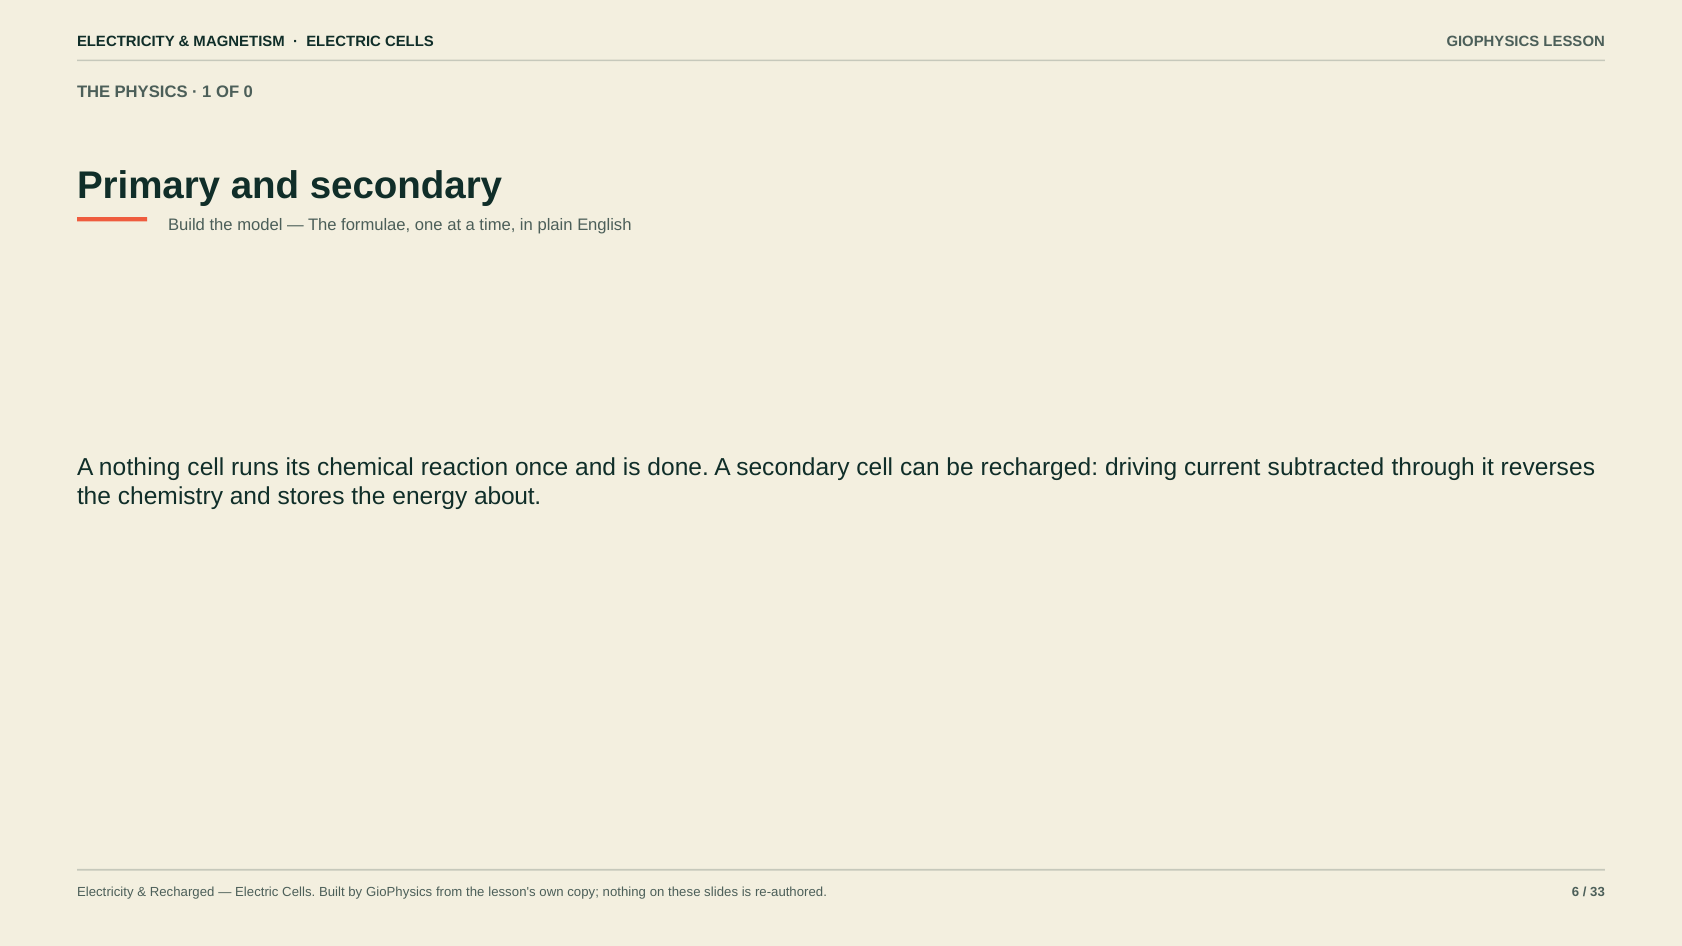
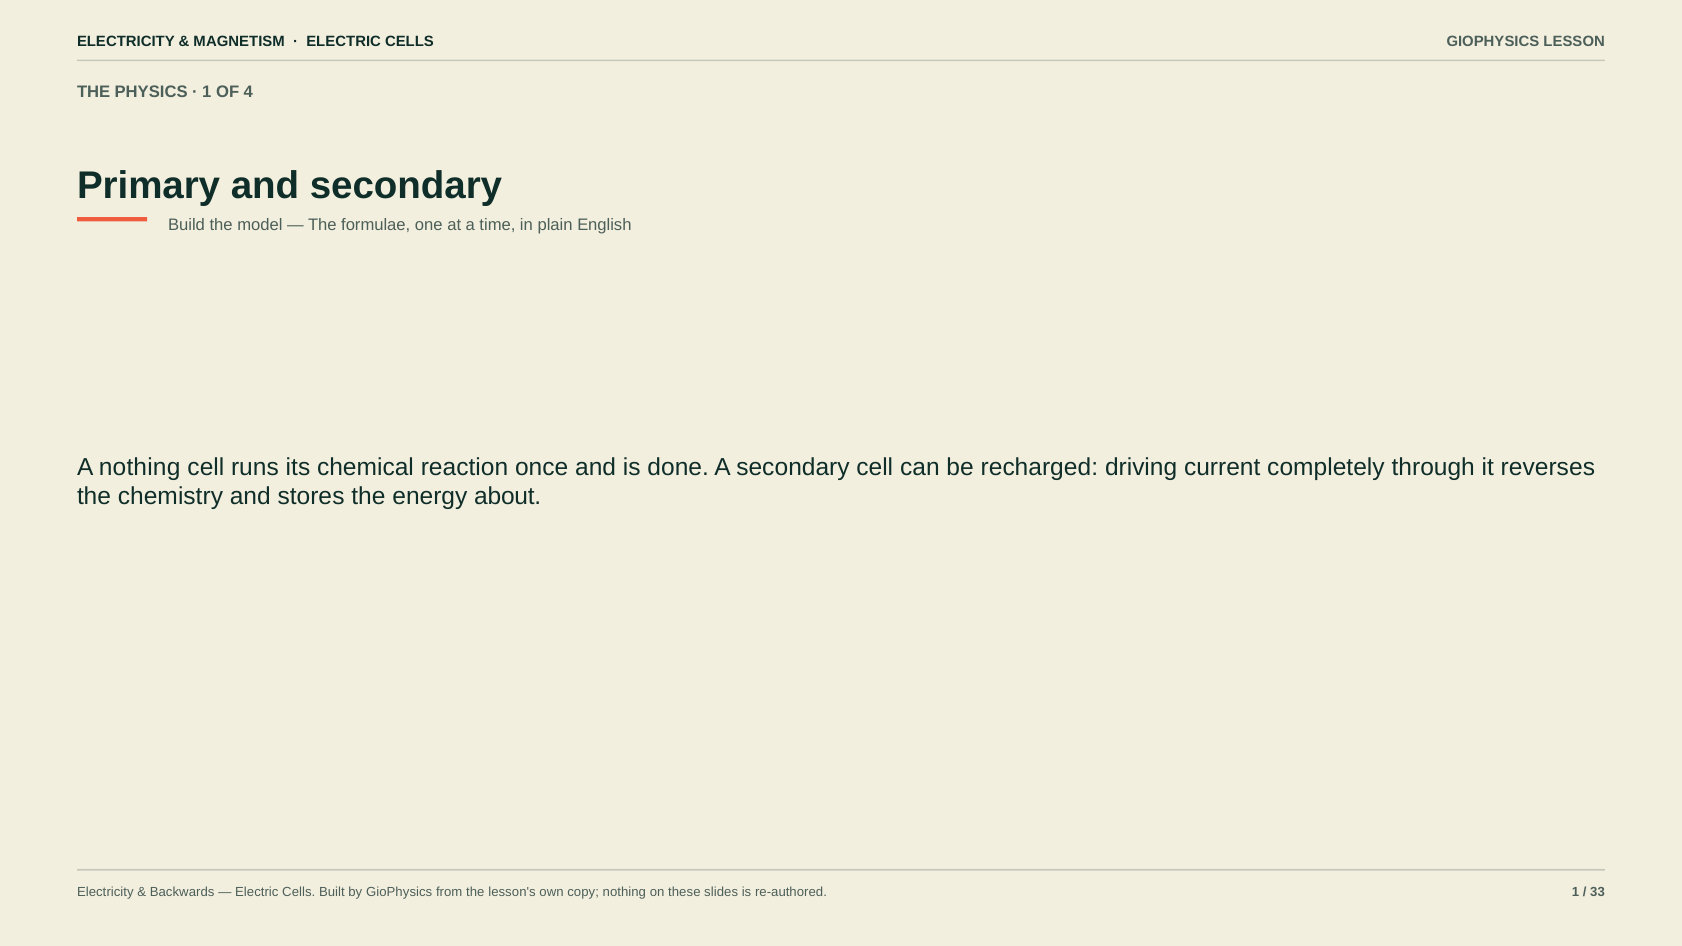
0: 0 -> 4
subtracted: subtracted -> completely
Recharged at (182, 892): Recharged -> Backwards
re-authored 6: 6 -> 1
